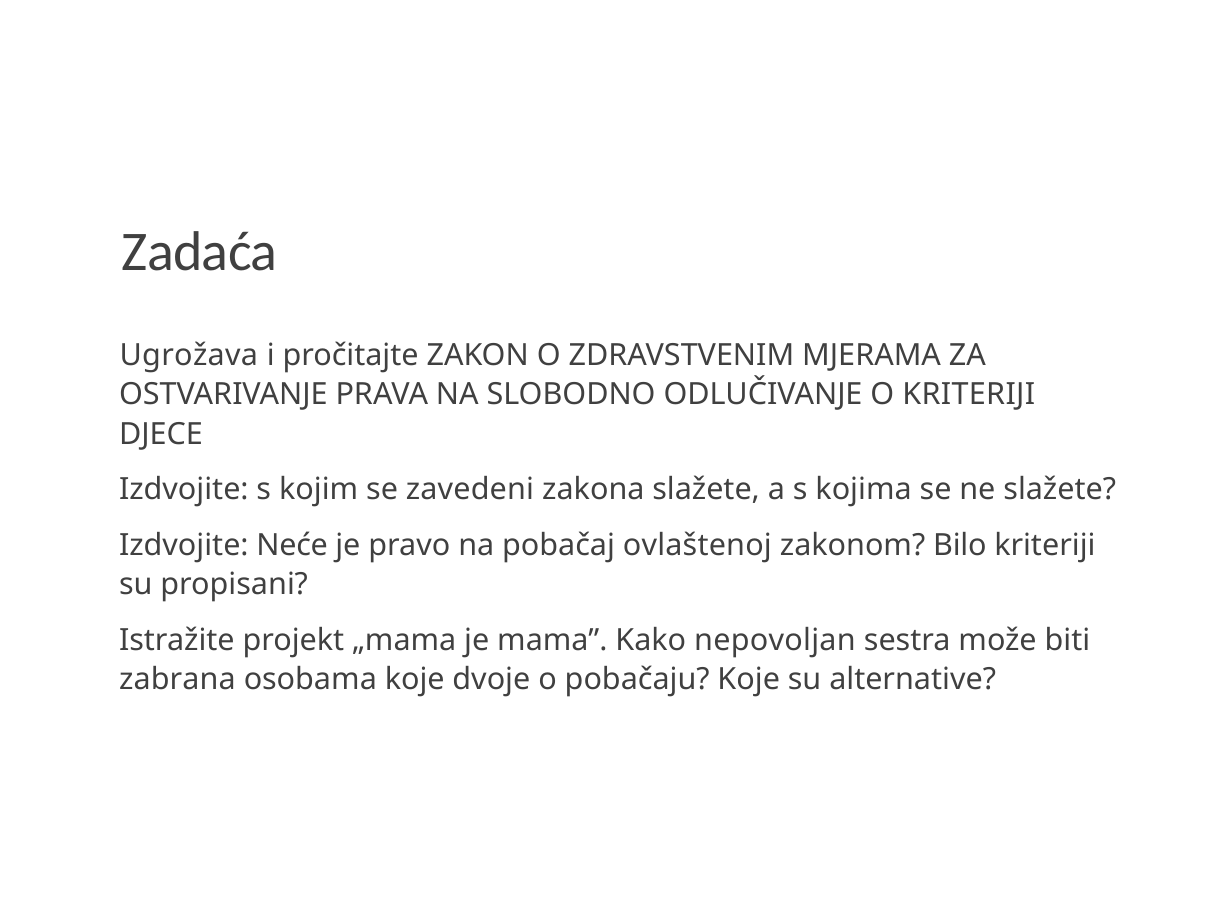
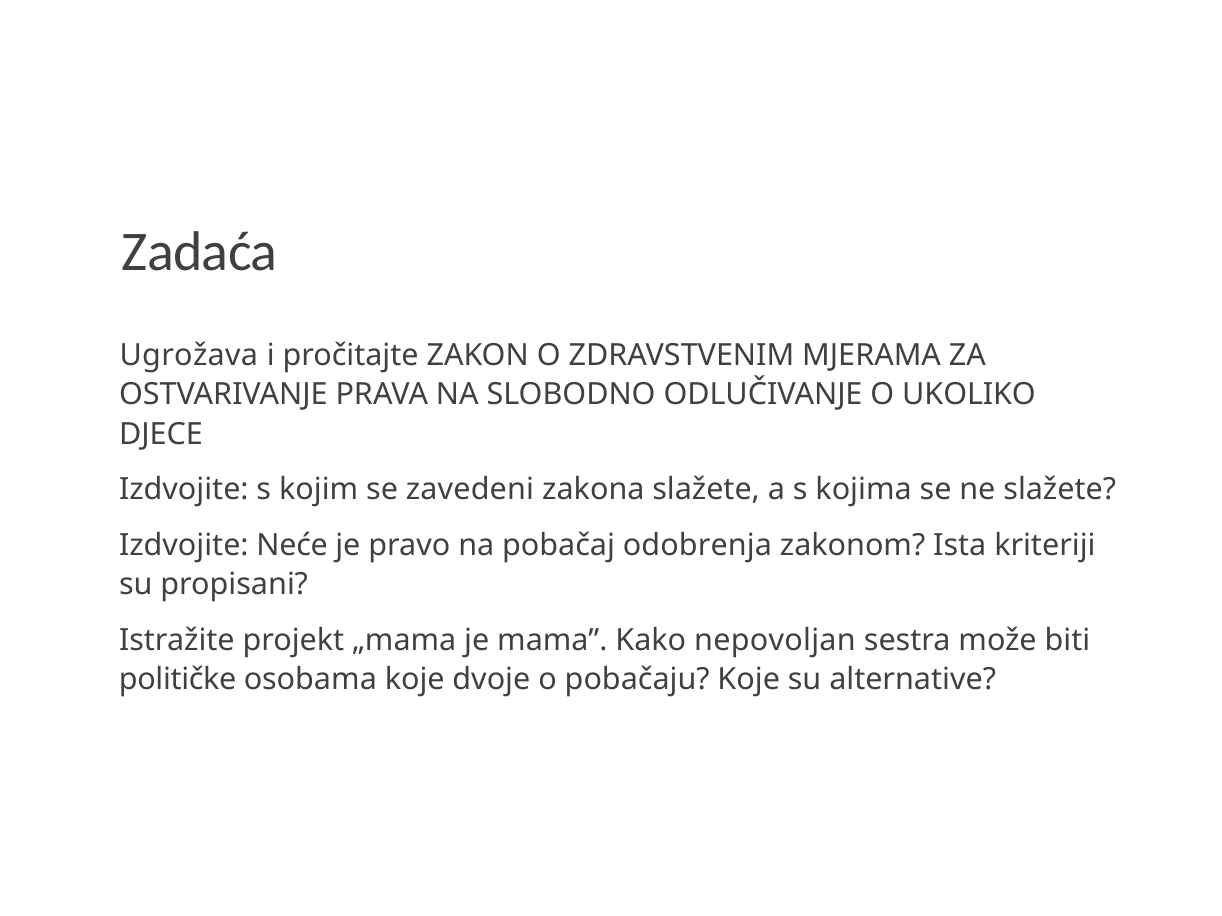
O KRITERIJI: KRITERIJI -> UKOLIKO
ovlaštenoj: ovlaštenoj -> odobrenja
Bilo: Bilo -> Ista
zabrana: zabrana -> političke
